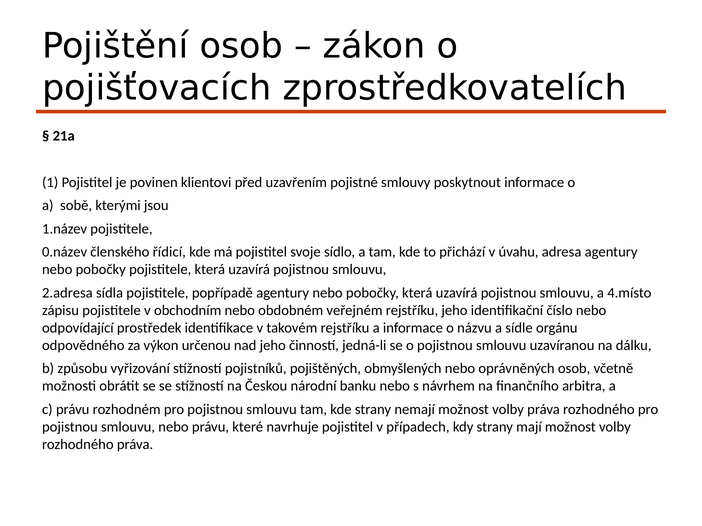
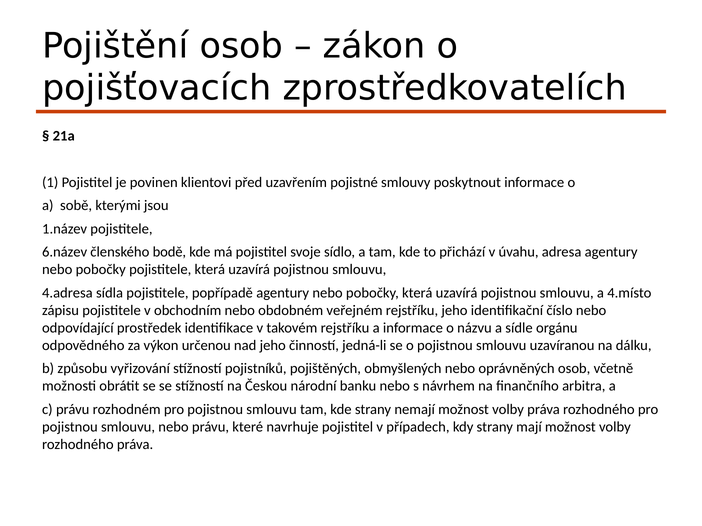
0.název: 0.název -> 6.název
řídicí: řídicí -> bodě
2.adresa: 2.adresa -> 4.adresa
